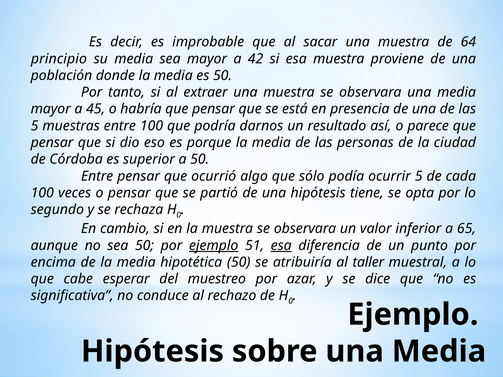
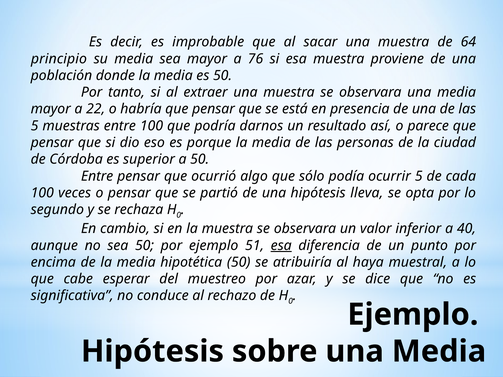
42: 42 -> 76
45: 45 -> 22
tiene: tiene -> lleva
65: 65 -> 40
ejemplo at (214, 246) underline: present -> none
taller: taller -> haya
